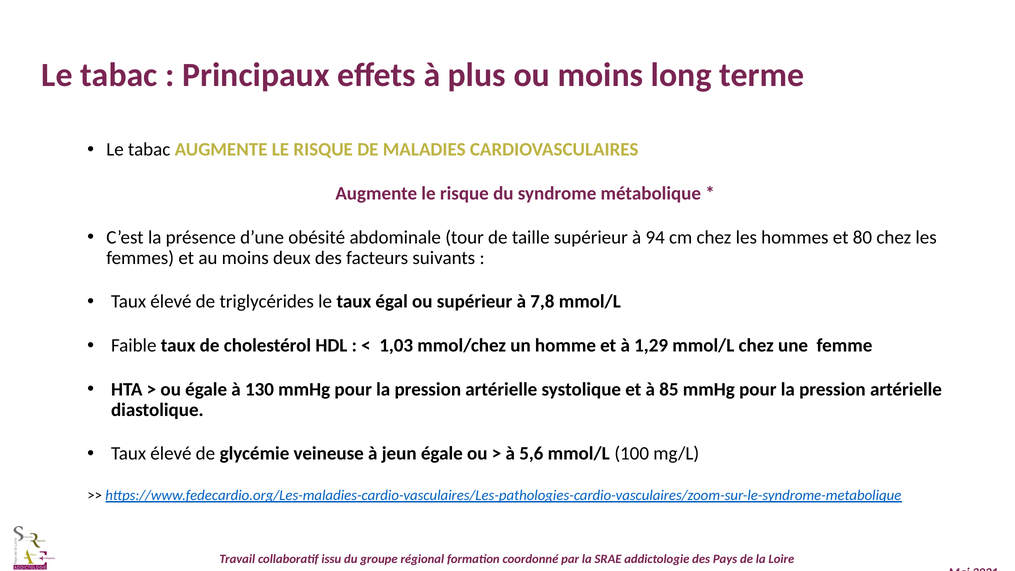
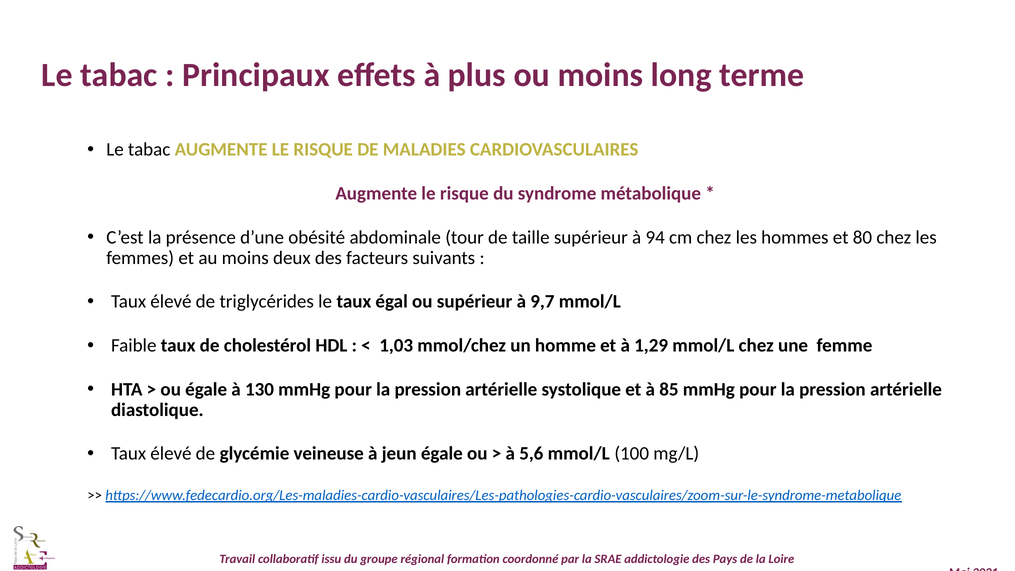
7,8: 7,8 -> 9,7
